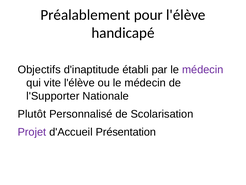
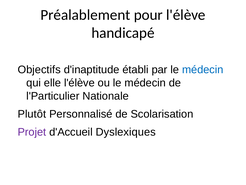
médecin at (203, 70) colour: purple -> blue
vite: vite -> elle
l'Supporter: l'Supporter -> l'Particulier
Présentation: Présentation -> Dyslexiques
